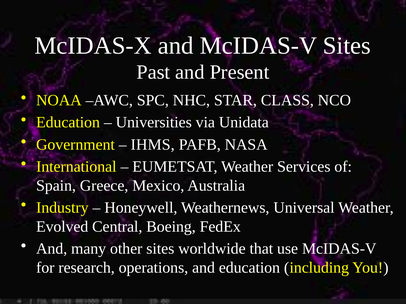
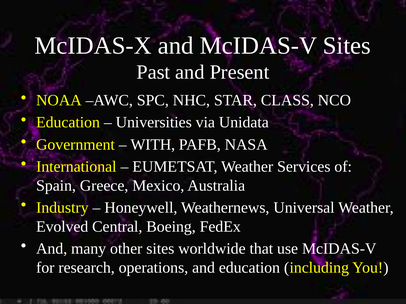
IHMS: IHMS -> WITH
